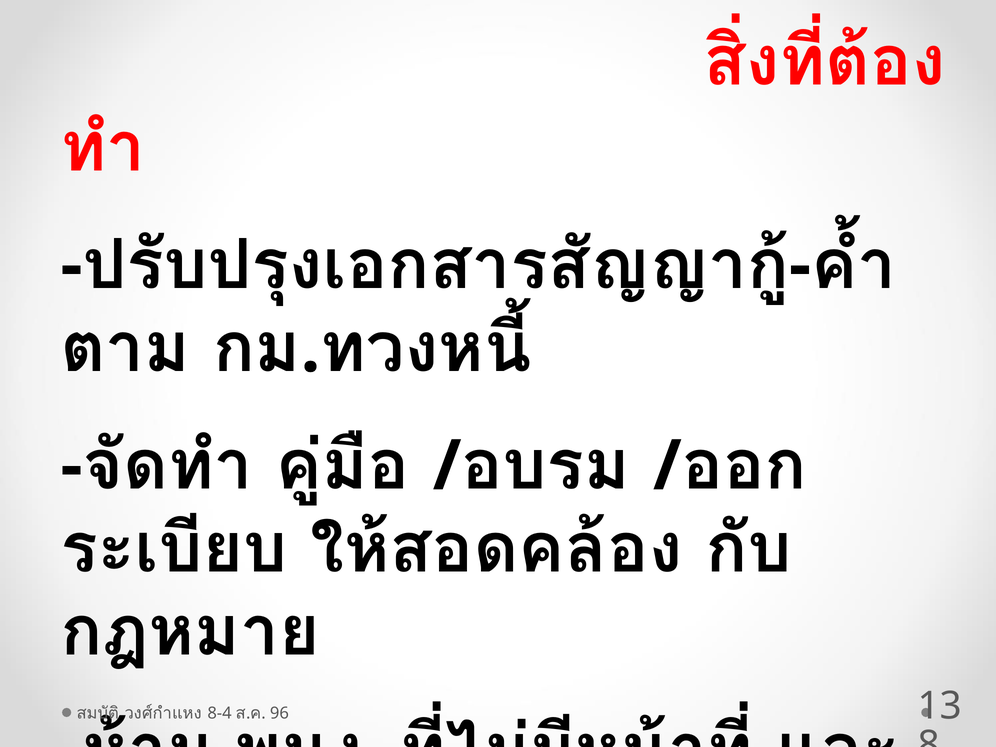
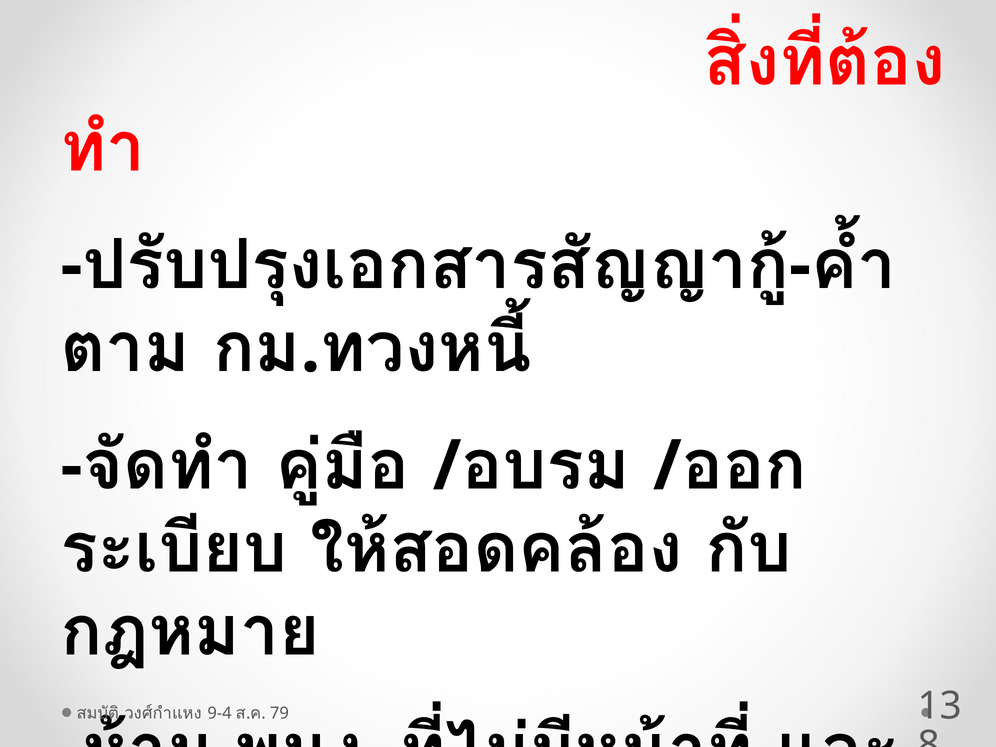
8-4: 8-4 -> 9-4
96: 96 -> 79
